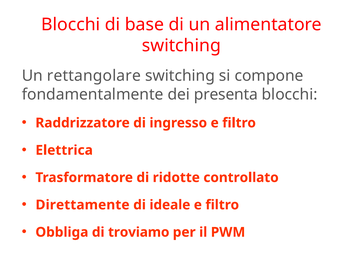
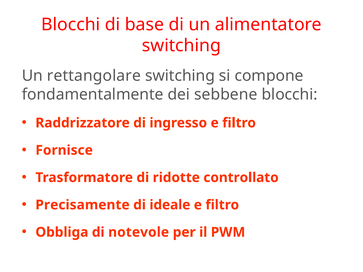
presenta: presenta -> sebbene
Elettrica: Elettrica -> Fornisce
Direttamente: Direttamente -> Precisamente
troviamo: troviamo -> notevole
